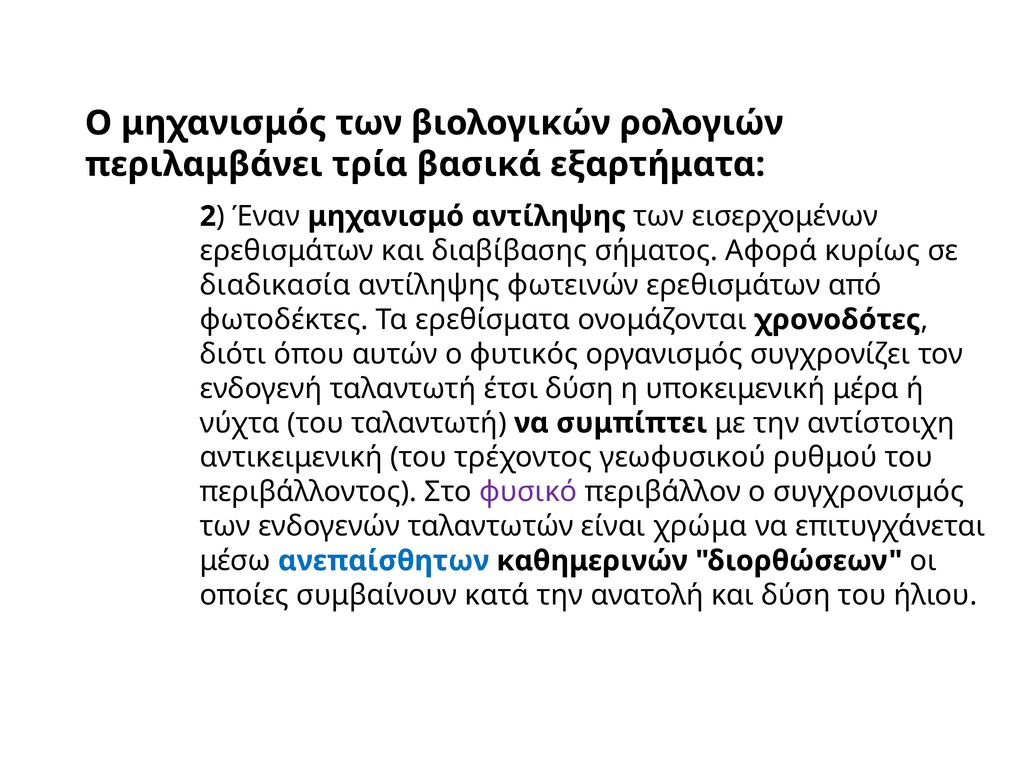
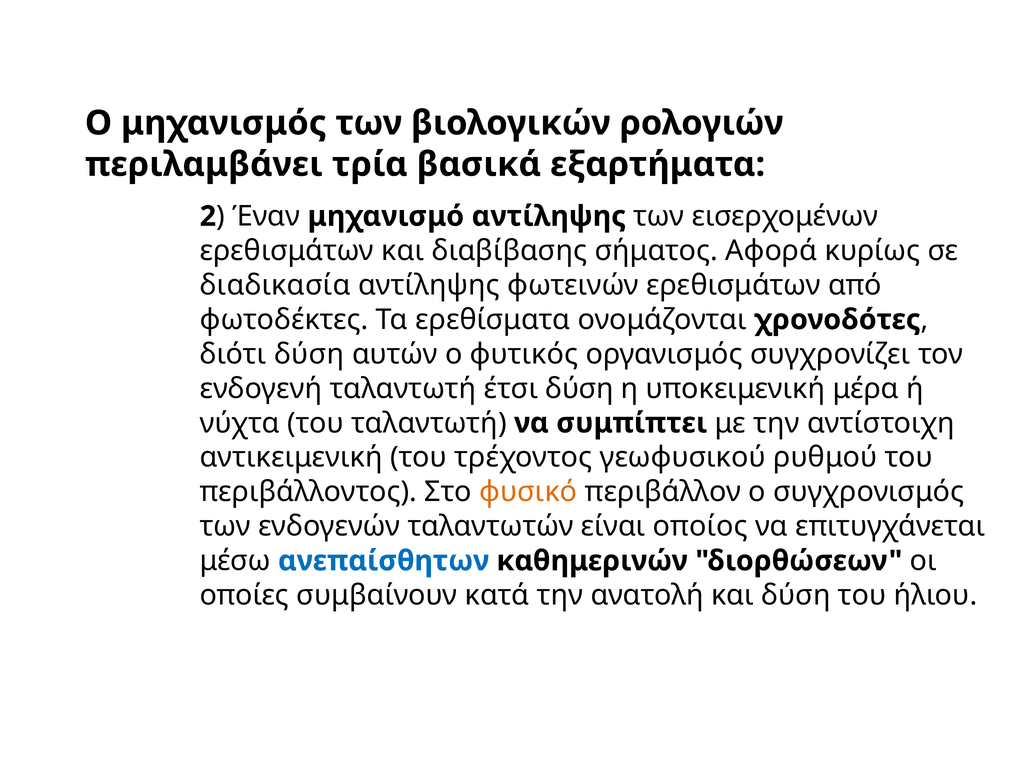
διότι όπου: όπου -> δύση
φυσικό colour: purple -> orange
χρώμα: χρώμα -> οποίος
